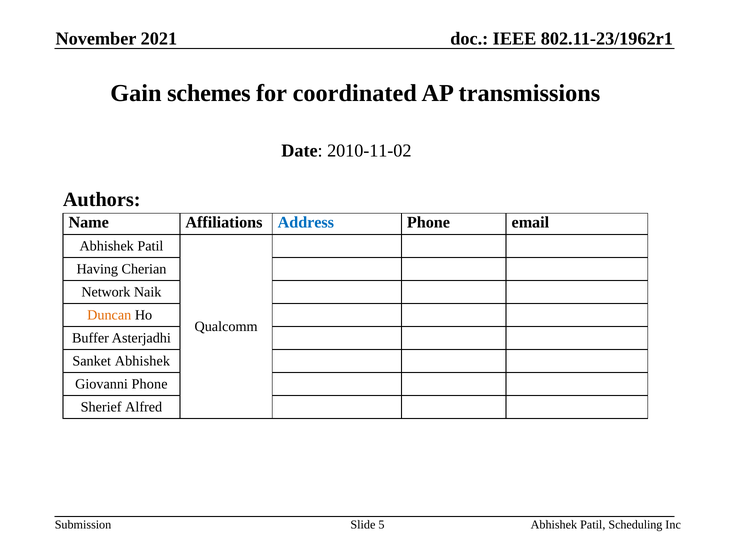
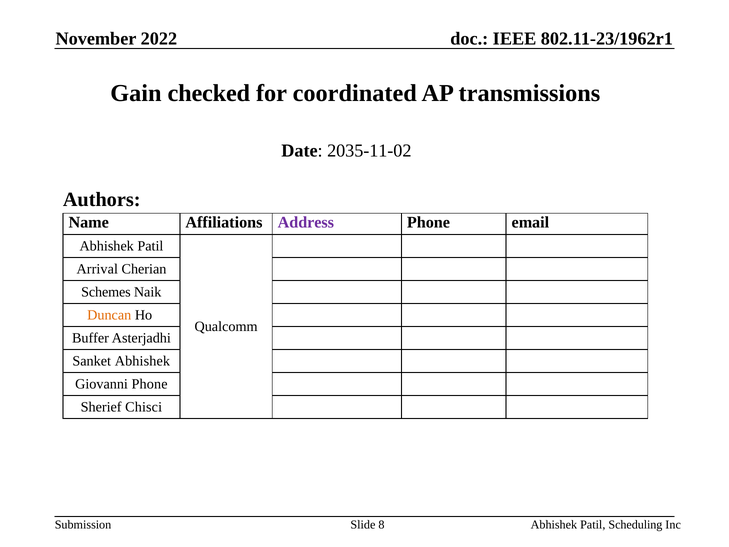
2021: 2021 -> 2022
schemes: schemes -> checked
2010-11-02: 2010-11-02 -> 2035-11-02
Address colour: blue -> purple
Having: Having -> Arrival
Network: Network -> Schemes
Alfred: Alfred -> Chisci
5: 5 -> 8
